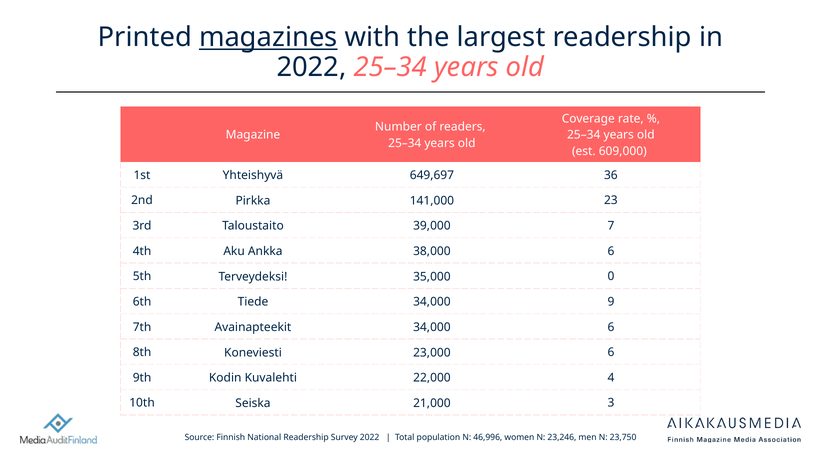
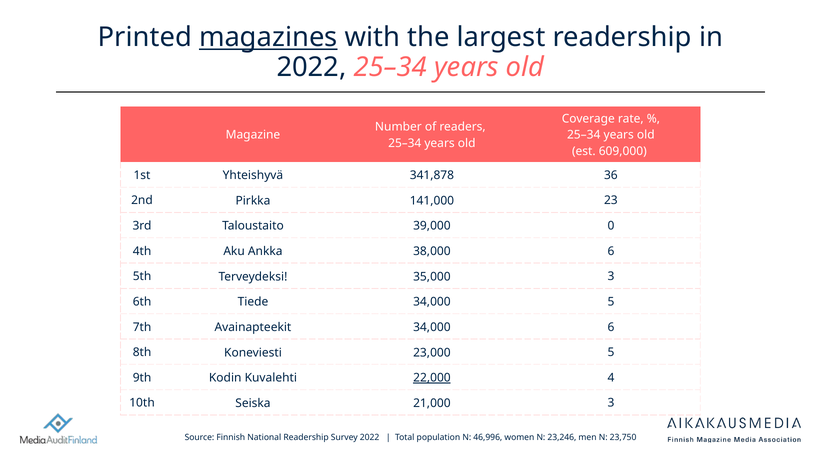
649,697: 649,697 -> 341,878
7: 7 -> 0
35,000 0: 0 -> 3
34,000 9: 9 -> 5
23,000 6: 6 -> 5
22,000 underline: none -> present
